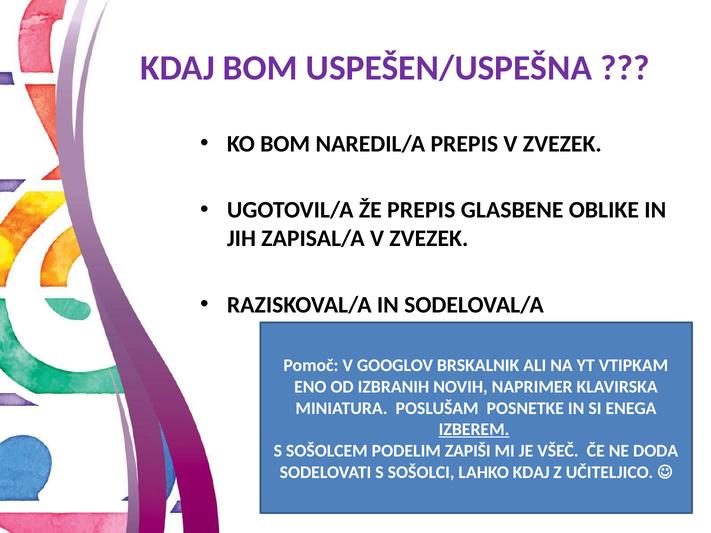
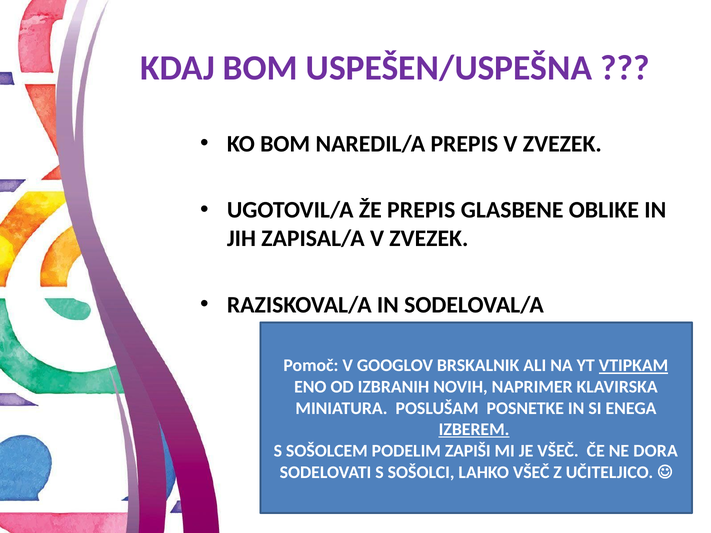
VTIPKAM underline: none -> present
DODA: DODA -> DORA
LAHKO KDAJ: KDAJ -> VŠEČ
